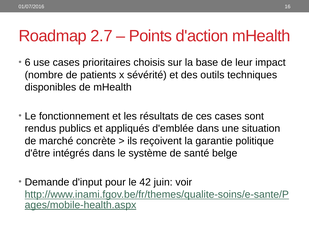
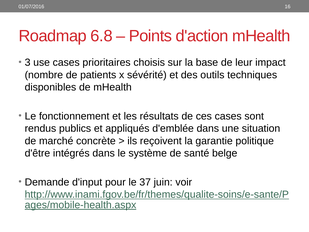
2.7: 2.7 -> 6.8
6: 6 -> 3
42: 42 -> 37
